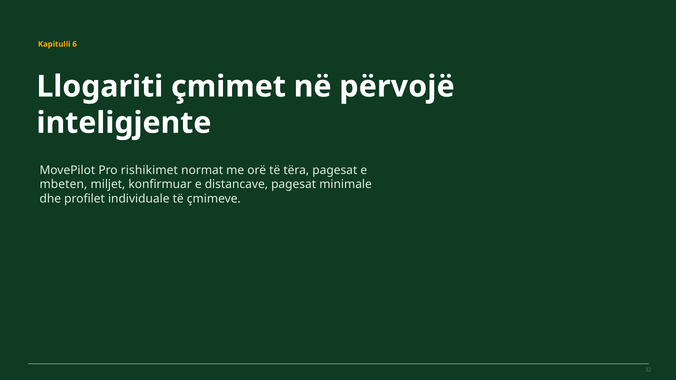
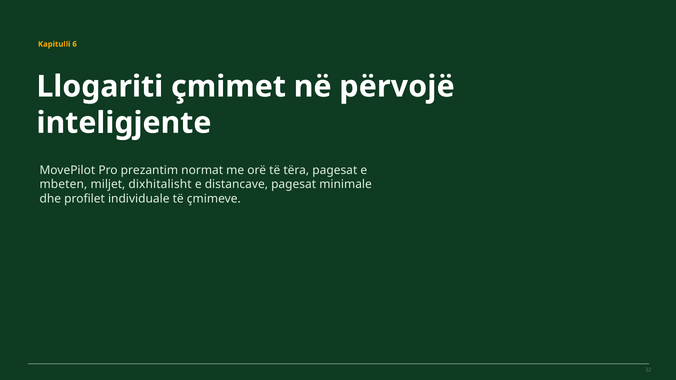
rishikimet: rishikimet -> prezantim
konfirmuar: konfirmuar -> dixhitalisht
